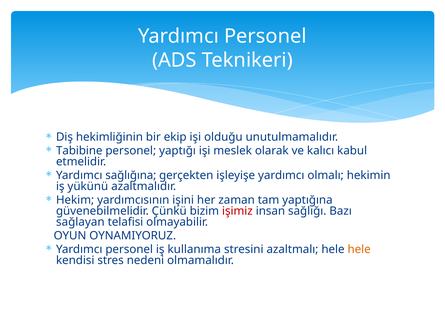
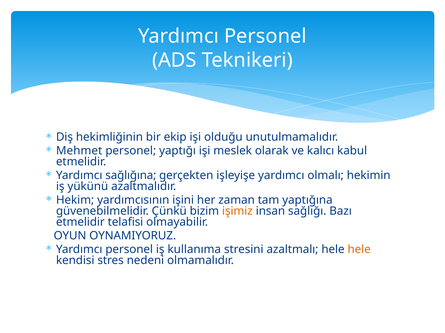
Tabibine: Tabibine -> Mehmet
işimiz colour: red -> orange
sağlayan at (80, 223): sağlayan -> etmelidir
